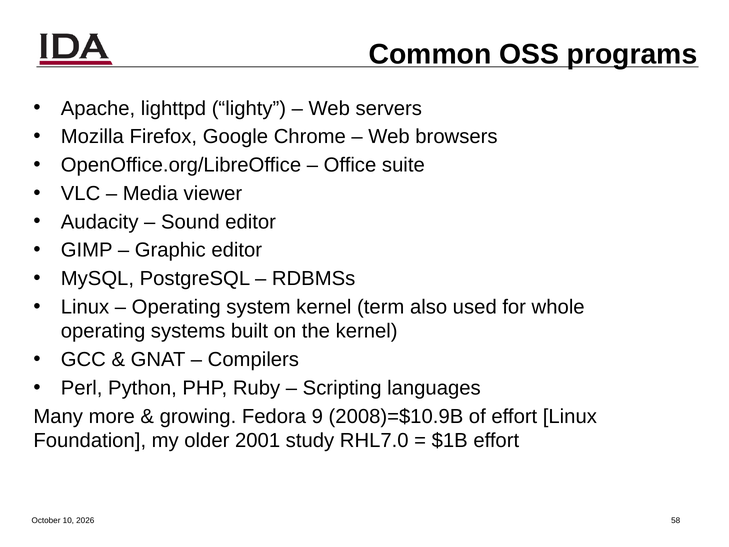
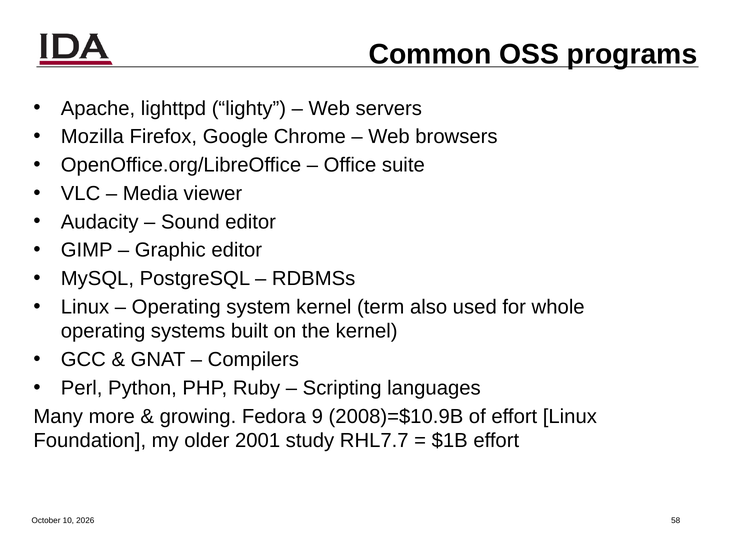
RHL7.0: RHL7.0 -> RHL7.7
